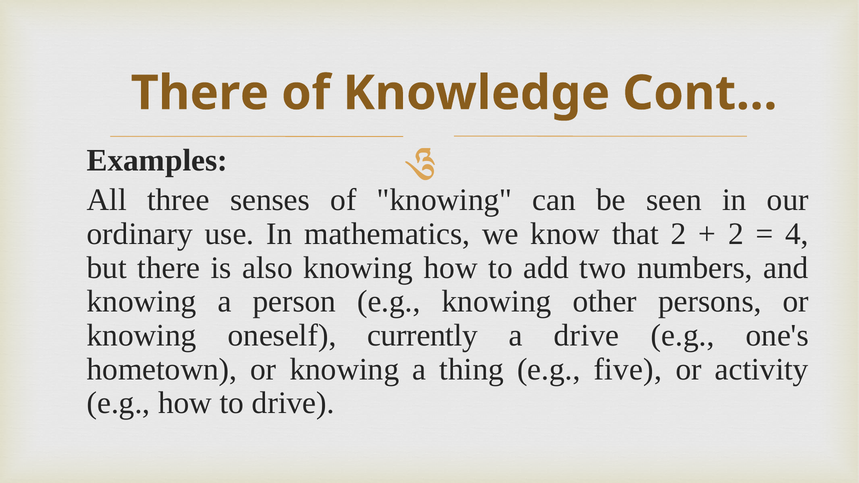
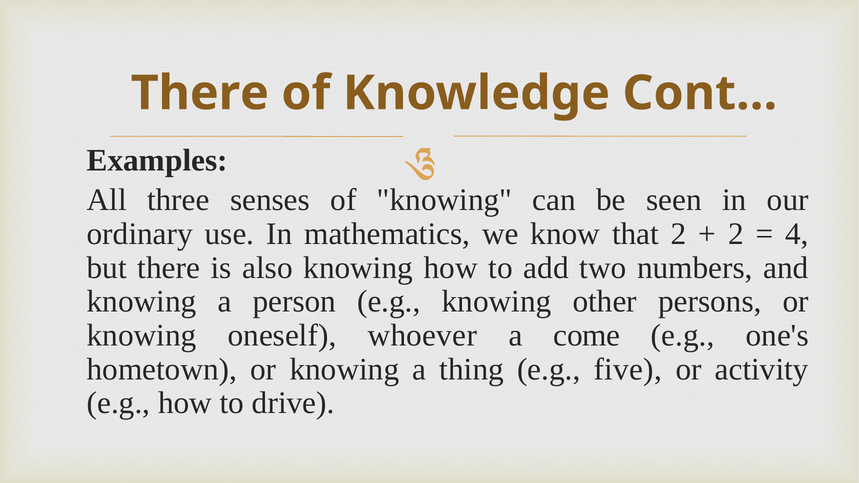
currently: currently -> whoever
a drive: drive -> come
